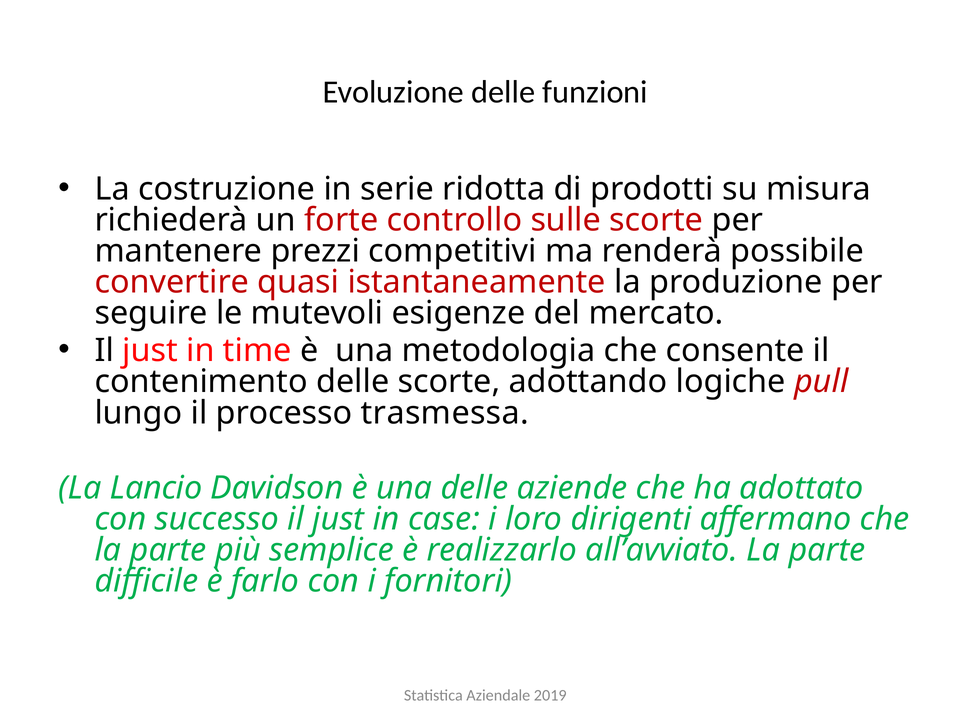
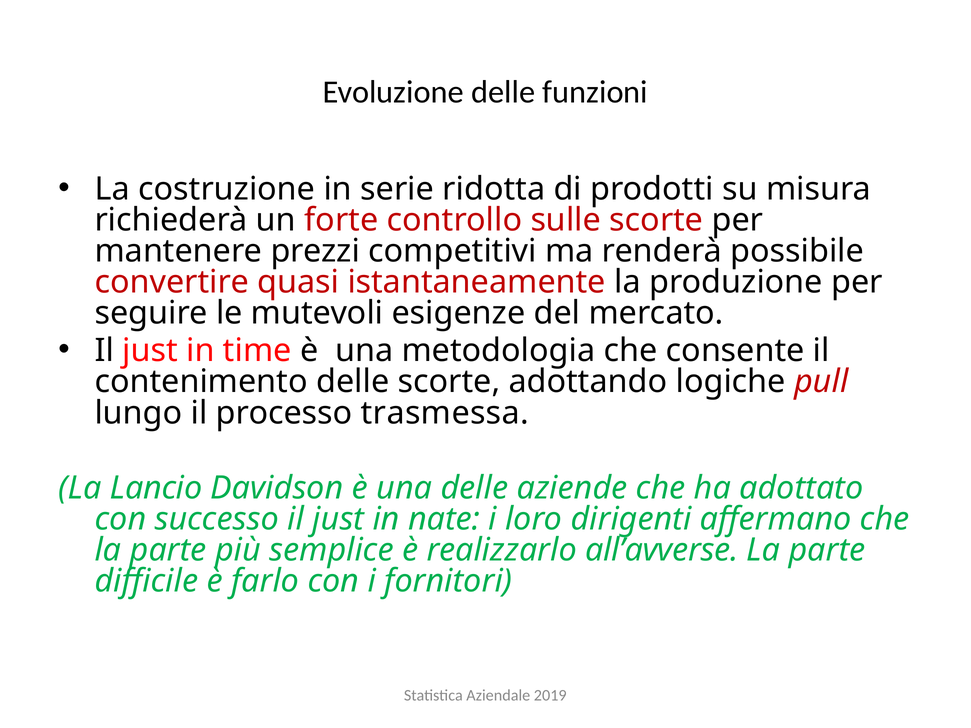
case: case -> nate
all’avviato: all’avviato -> all’avverse
